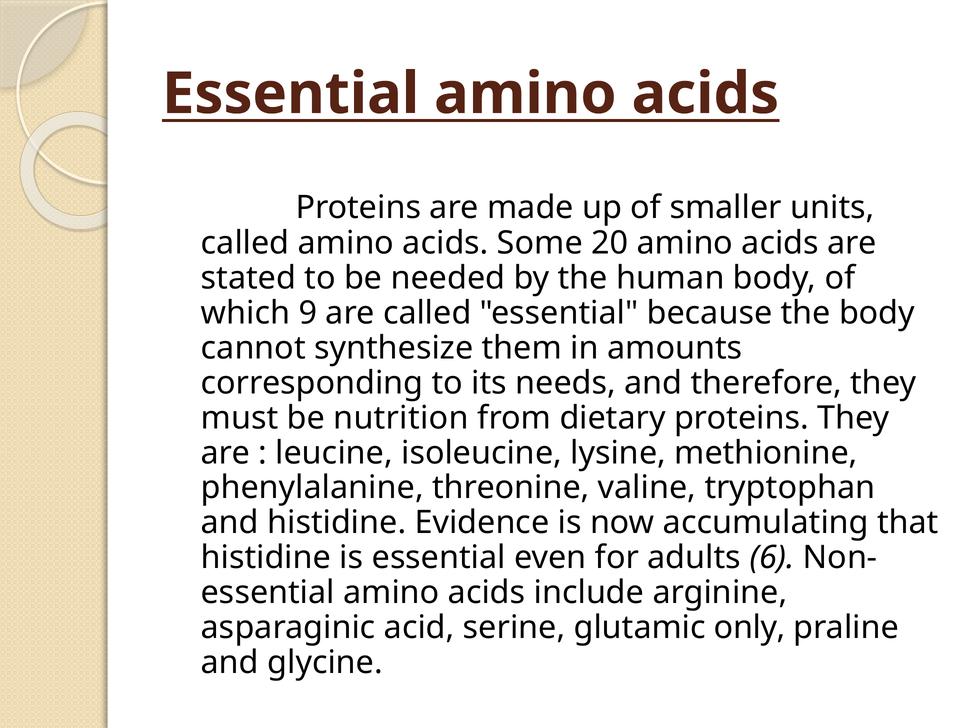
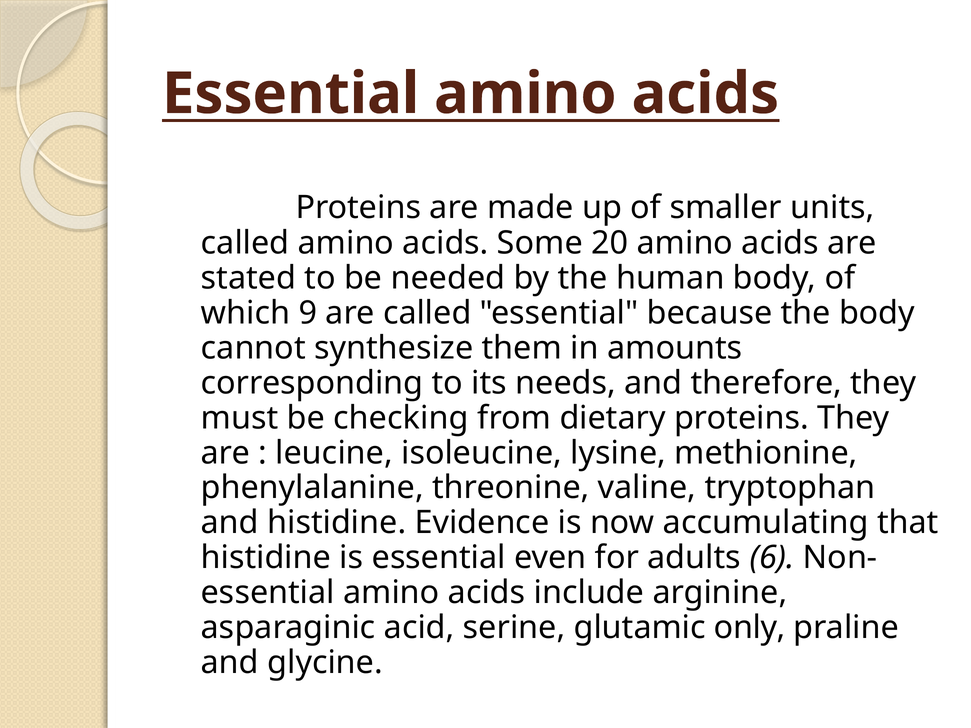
nutrition: nutrition -> checking
